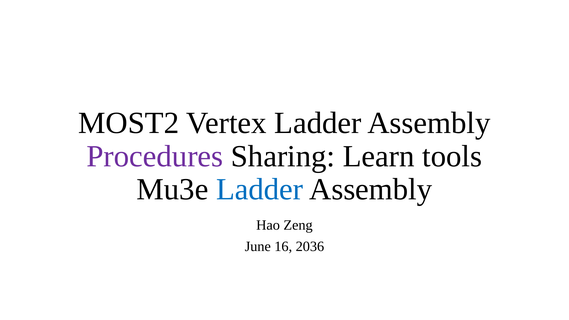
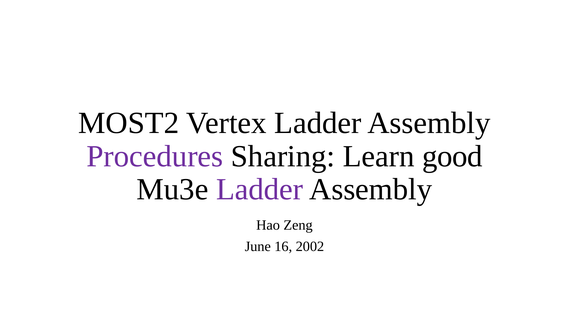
tools: tools -> good
Ladder at (260, 190) colour: blue -> purple
2036: 2036 -> 2002
